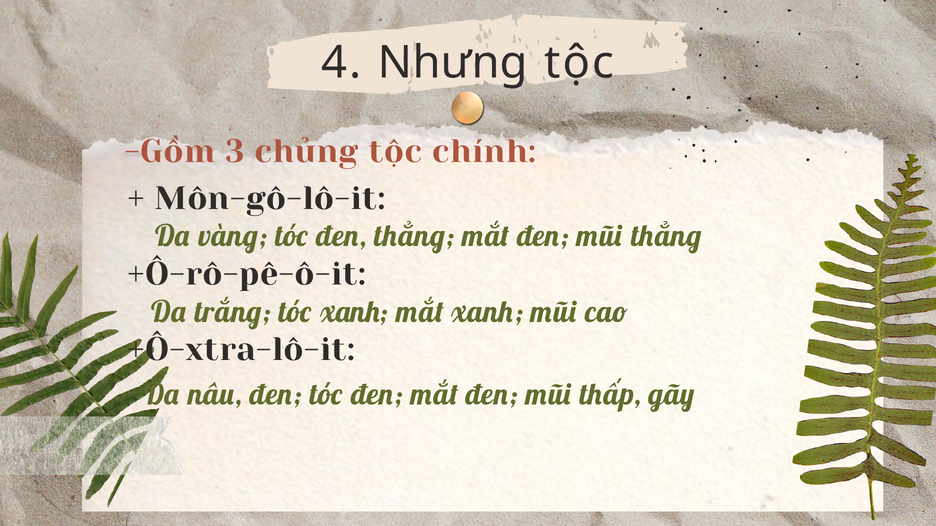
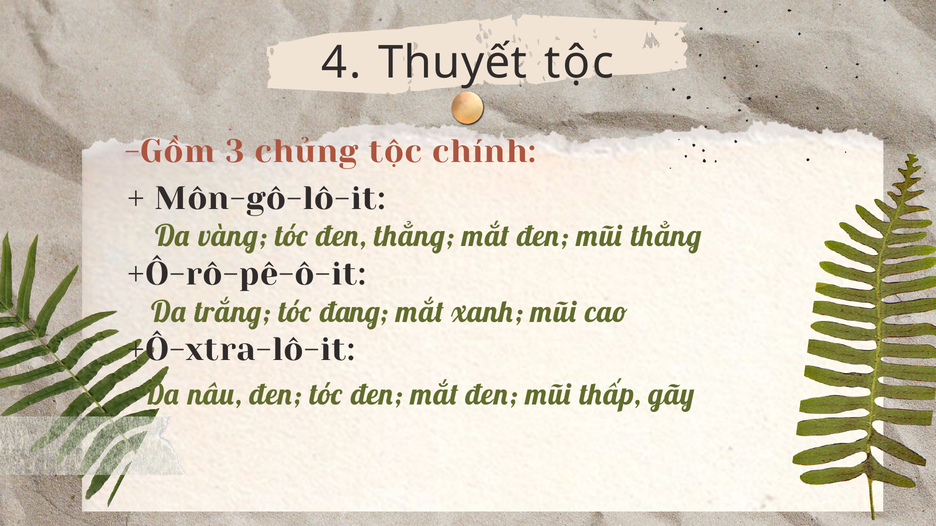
Nhưng: Nhưng -> Thuyết
tóc xanh: xanh -> đang
